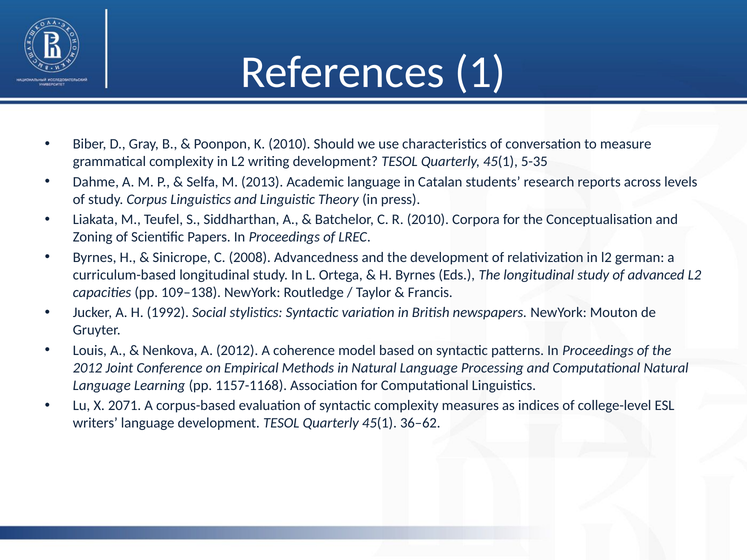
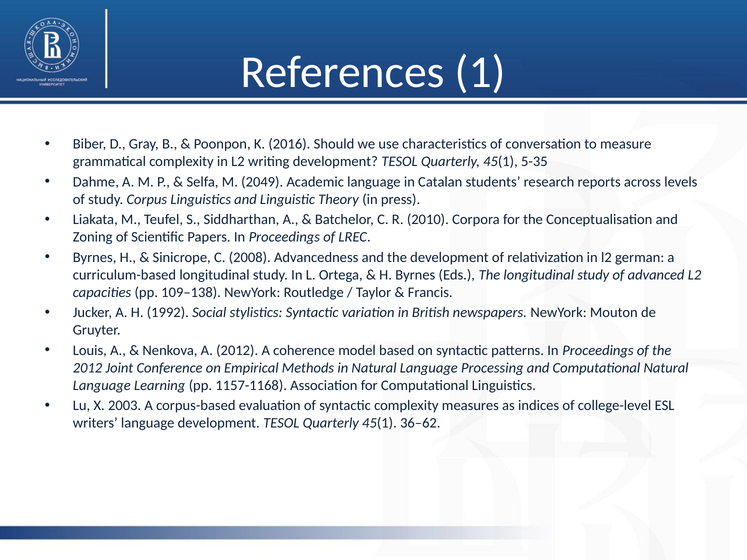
K 2010: 2010 -> 2016
2013: 2013 -> 2049
2071: 2071 -> 2003
